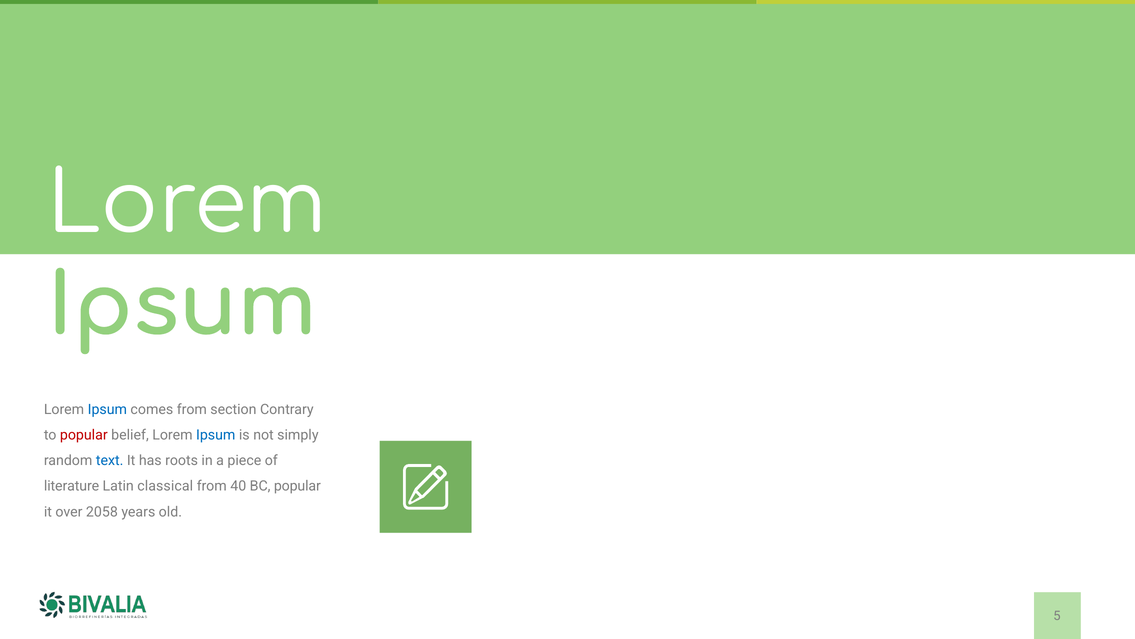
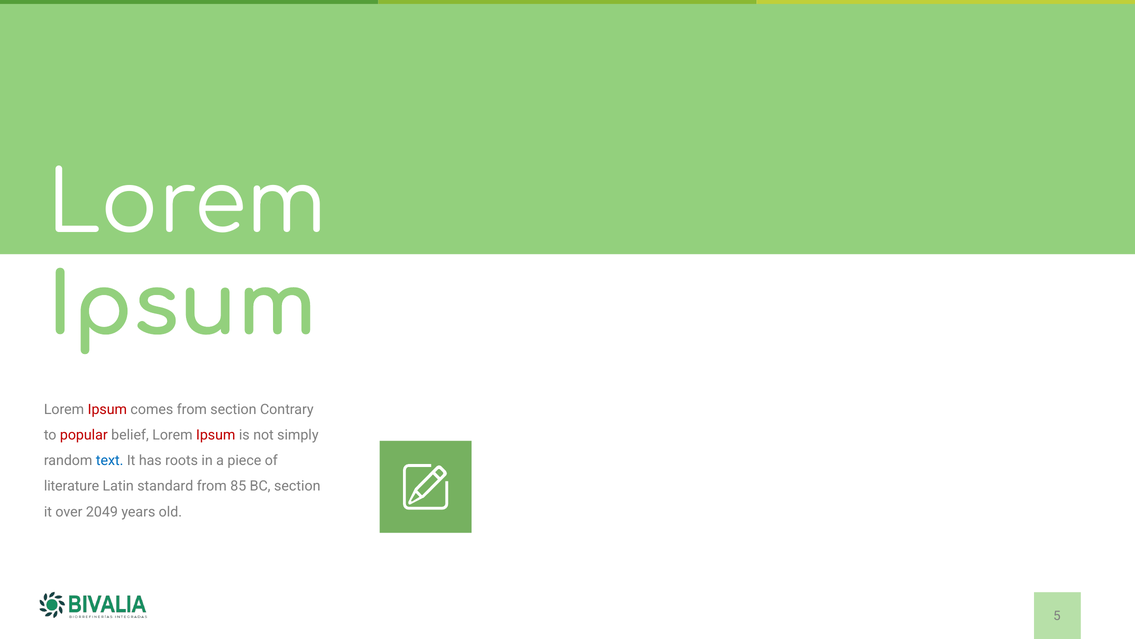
Ipsum at (107, 409) colour: blue -> red
Ipsum at (216, 435) colour: blue -> red
classical: classical -> standard
40: 40 -> 85
BC popular: popular -> section
2058: 2058 -> 2049
